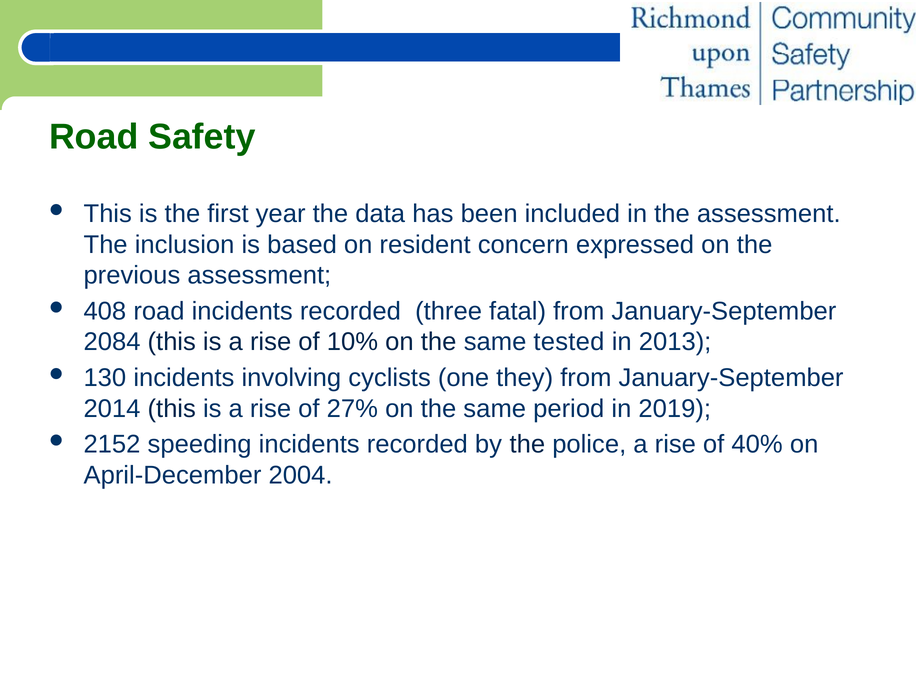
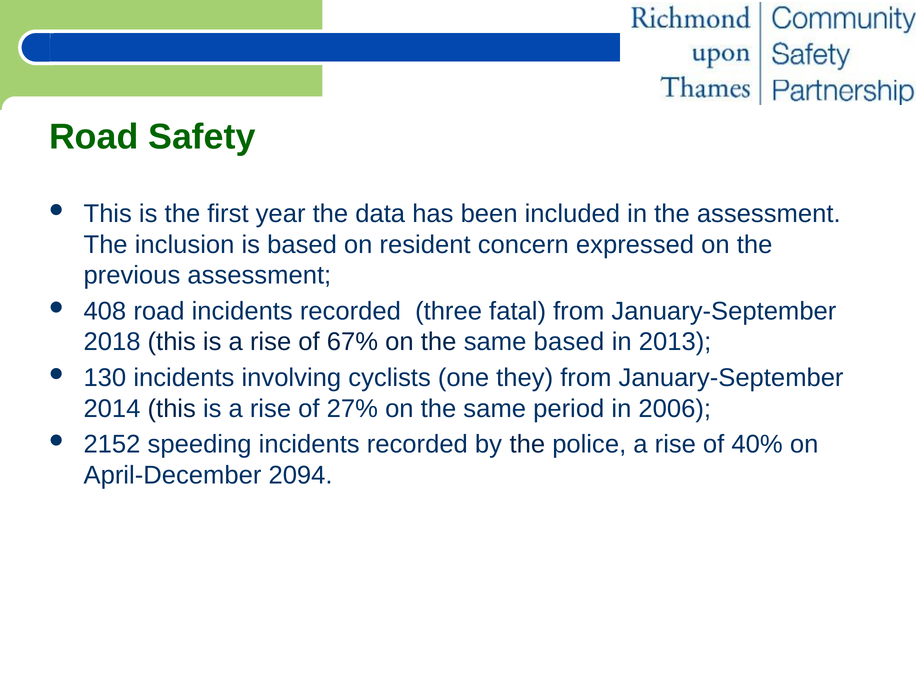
2084: 2084 -> 2018
10%: 10% -> 67%
same tested: tested -> based
2019: 2019 -> 2006
2004: 2004 -> 2094
